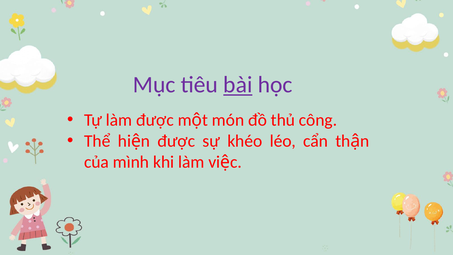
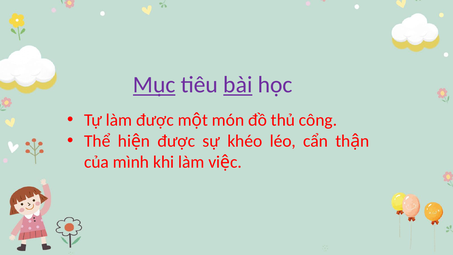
Mục underline: none -> present
